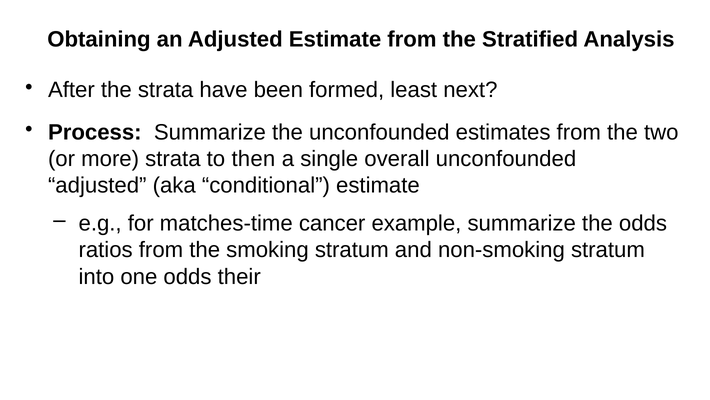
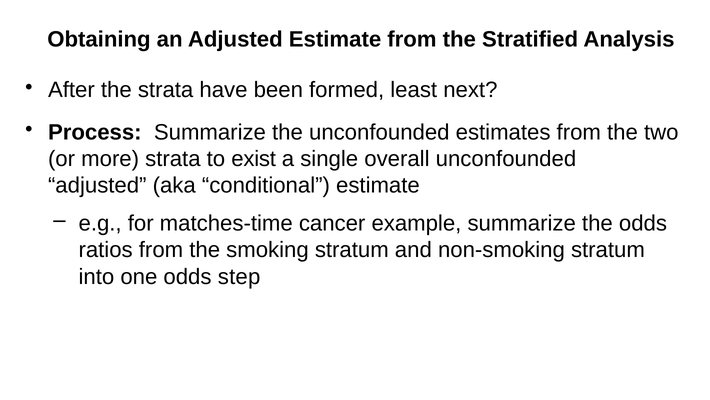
then: then -> exist
their: their -> step
